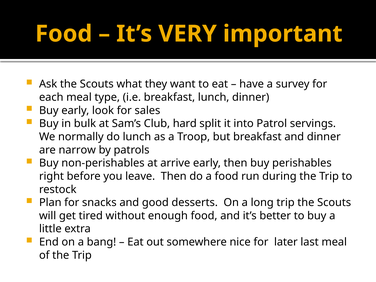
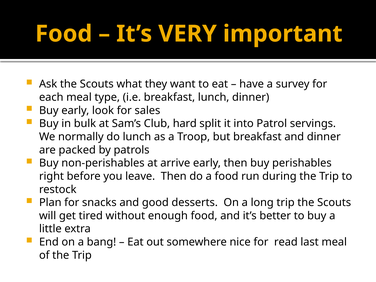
narrow: narrow -> packed
later: later -> read
